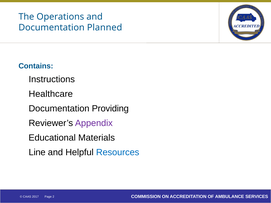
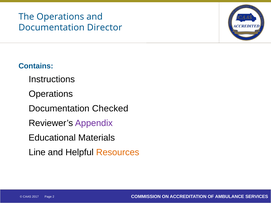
Planned: Planned -> Director
Healthcare at (51, 94): Healthcare -> Operations
Providing: Providing -> Checked
Resources colour: blue -> orange
